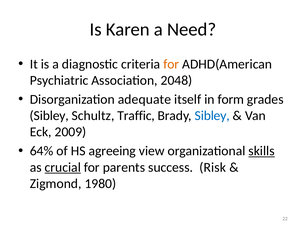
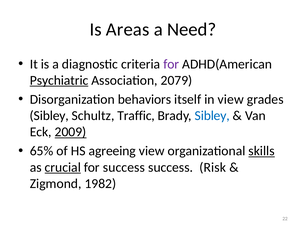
Karen: Karen -> Areas
for at (171, 64) colour: orange -> purple
Psychiatric underline: none -> present
2048: 2048 -> 2079
adequate: adequate -> behaviors
in form: form -> view
2009 underline: none -> present
64%: 64% -> 65%
for parents: parents -> success
1980: 1980 -> 1982
